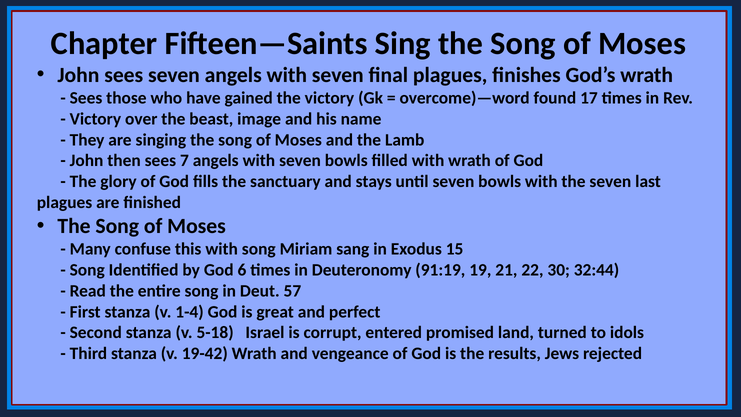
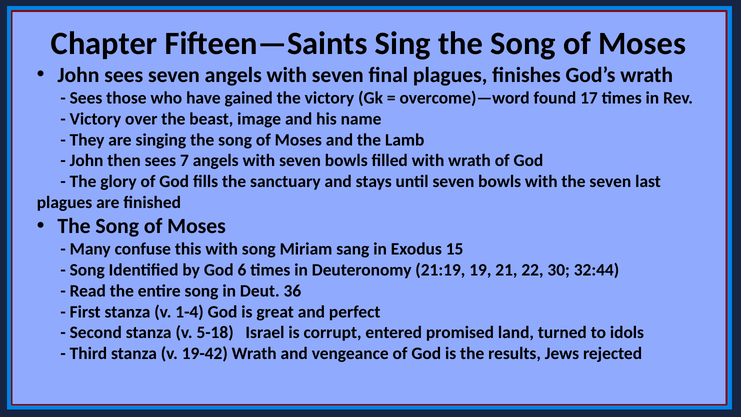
91:19: 91:19 -> 21:19
57: 57 -> 36
